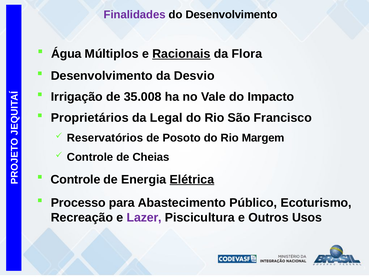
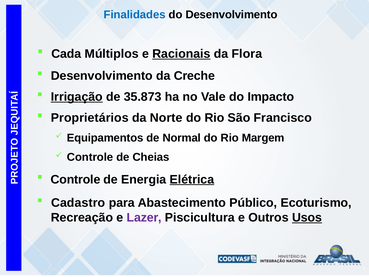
Finalidades colour: purple -> blue
Água: Água -> Cada
Desvio: Desvio -> Creche
Irrigação underline: none -> present
35.008: 35.008 -> 35.873
Legal: Legal -> Norte
Reservatórios: Reservatórios -> Equipamentos
Posoto: Posoto -> Normal
Processo: Processo -> Cadastro
Usos underline: none -> present
